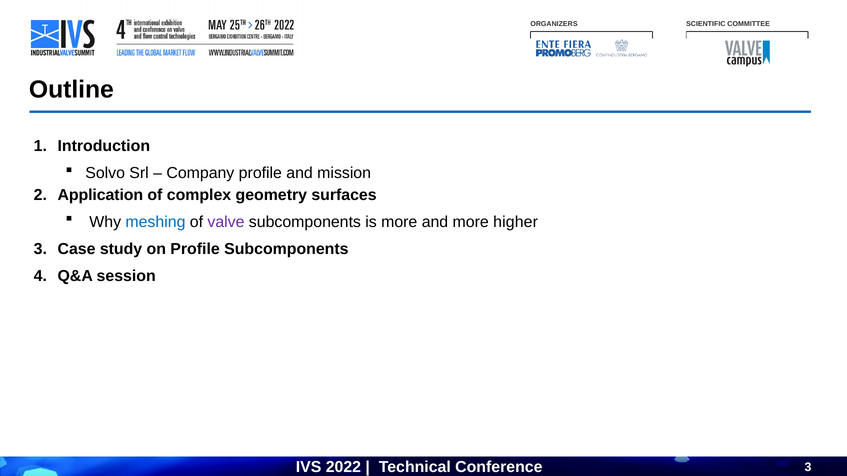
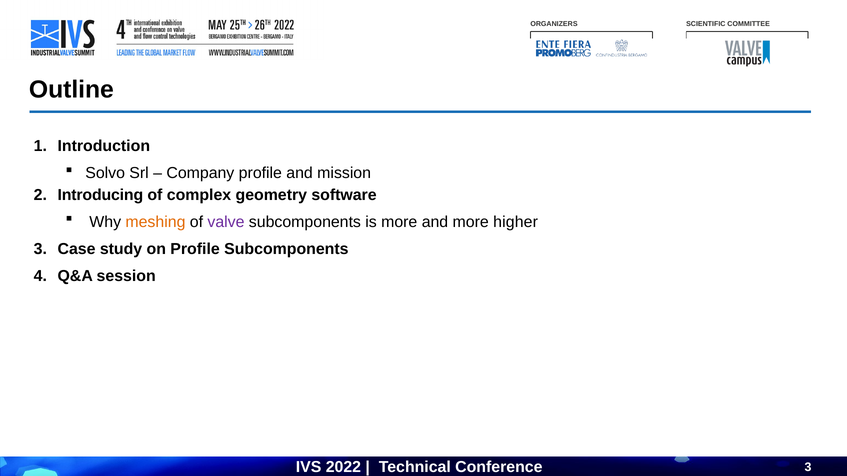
Application: Application -> Introducing
surfaces: surfaces -> software
meshing colour: blue -> orange
